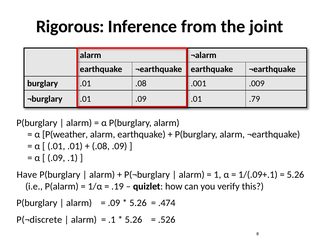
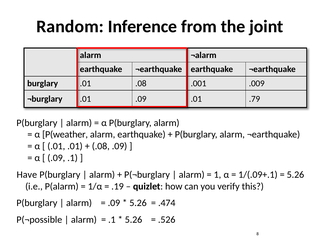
Rigorous: Rigorous -> Random
P(¬discrete: P(¬discrete -> P(¬possible
